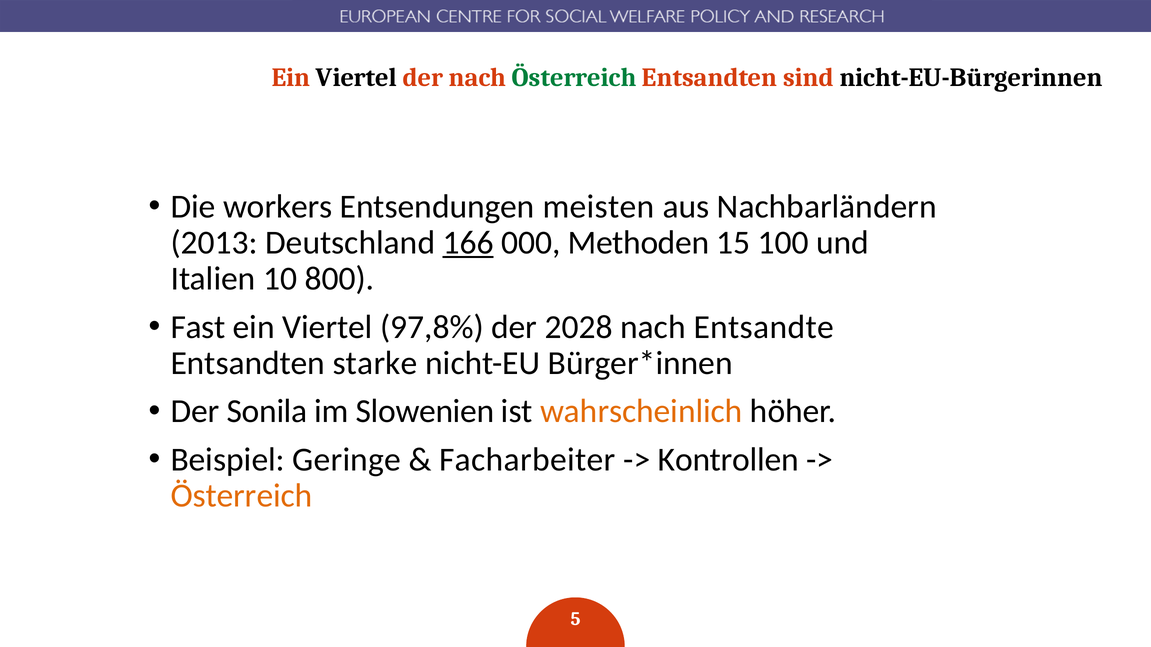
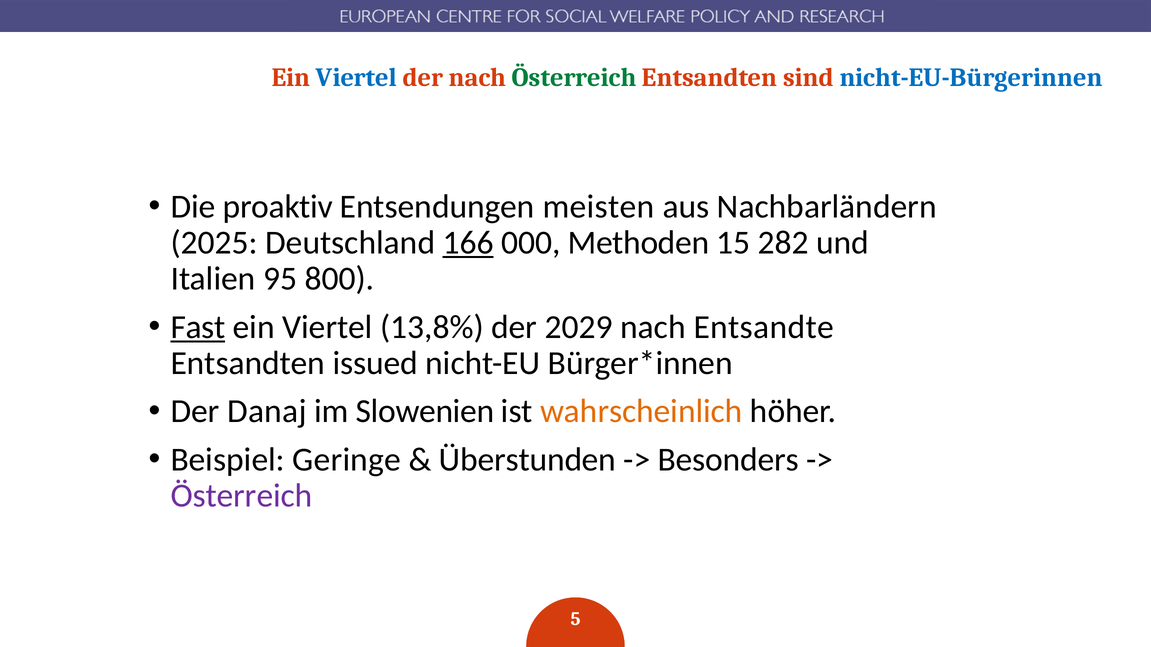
Viertel at (356, 78) colour: black -> blue
nicht-EU-Bürgerinnen colour: black -> blue
workers: workers -> proaktiv
2013: 2013 -> 2025
100: 100 -> 282
10: 10 -> 95
Fast underline: none -> present
97,8%: 97,8% -> 13,8%
2028: 2028 -> 2029
starke: starke -> issued
Sonila: Sonila -> Danaj
Facharbeiter: Facharbeiter -> Überstunden
Kontrollen: Kontrollen -> Besonders
Österreich at (241, 496) colour: orange -> purple
